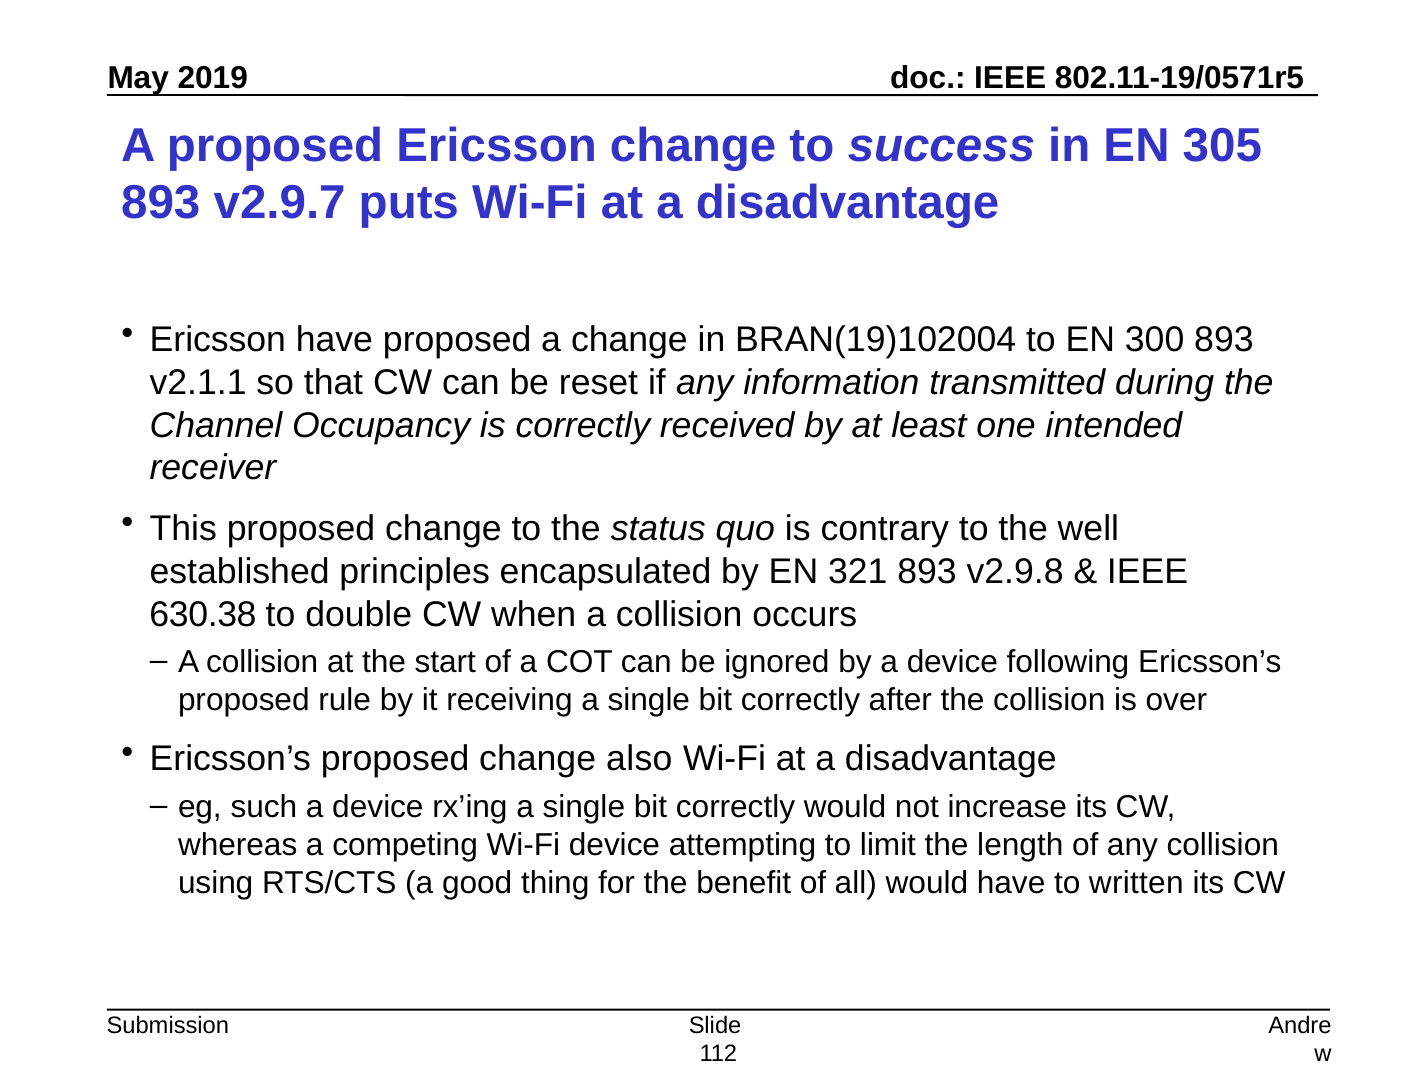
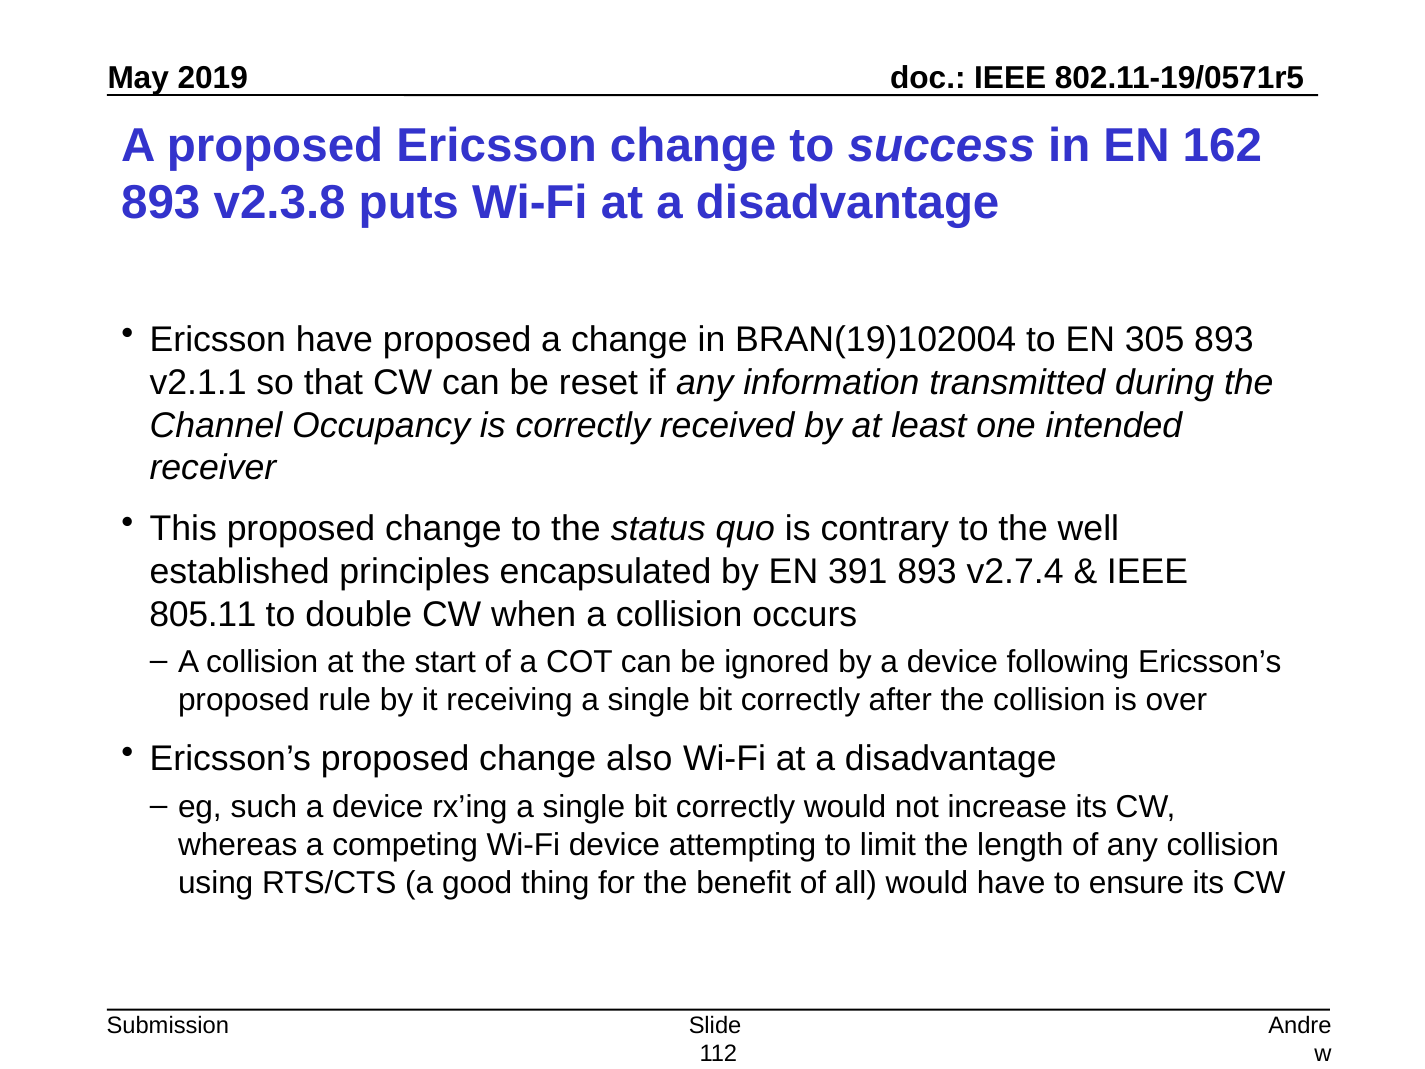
305: 305 -> 162
v2.9.7: v2.9.7 -> v2.3.8
300: 300 -> 305
321: 321 -> 391
v2.9.8: v2.9.8 -> v2.7.4
630.38: 630.38 -> 805.11
written: written -> ensure
